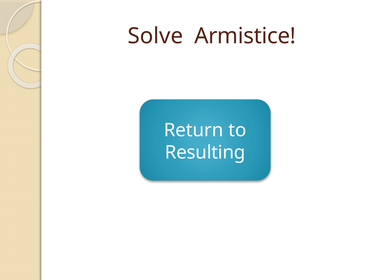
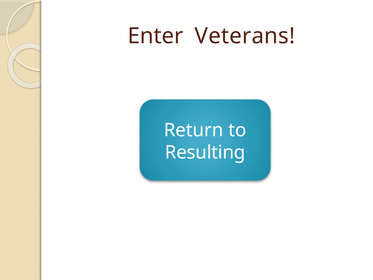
Solve: Solve -> Enter
Armistice: Armistice -> Veterans
